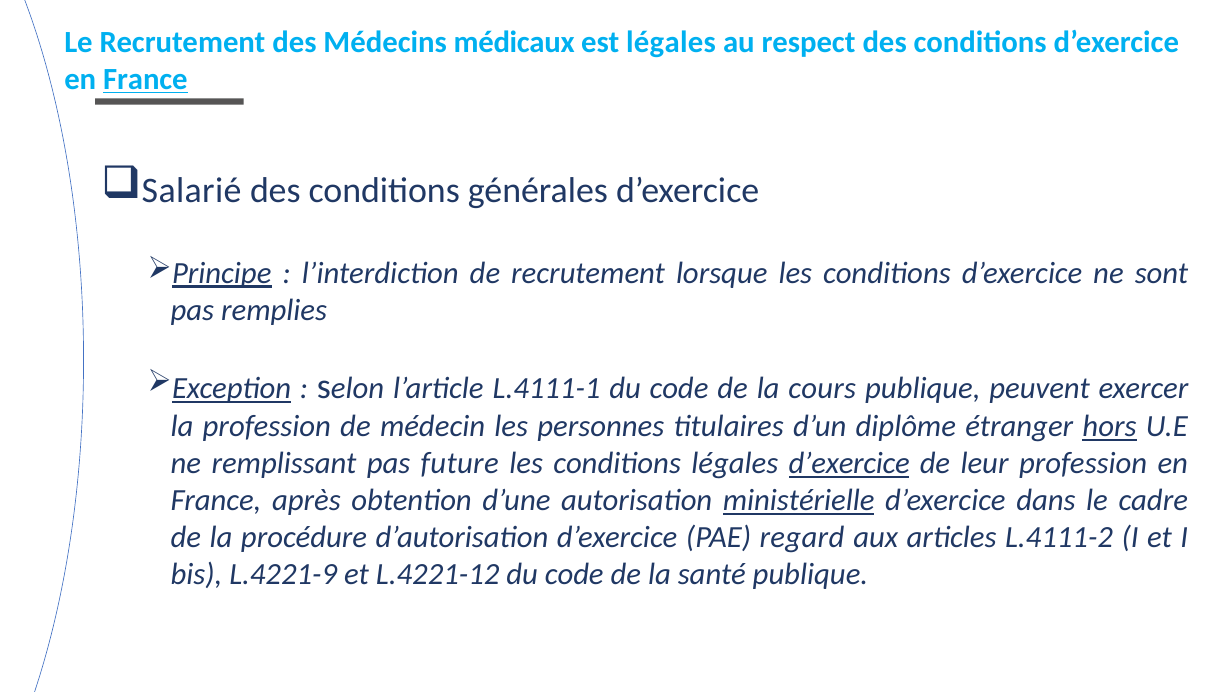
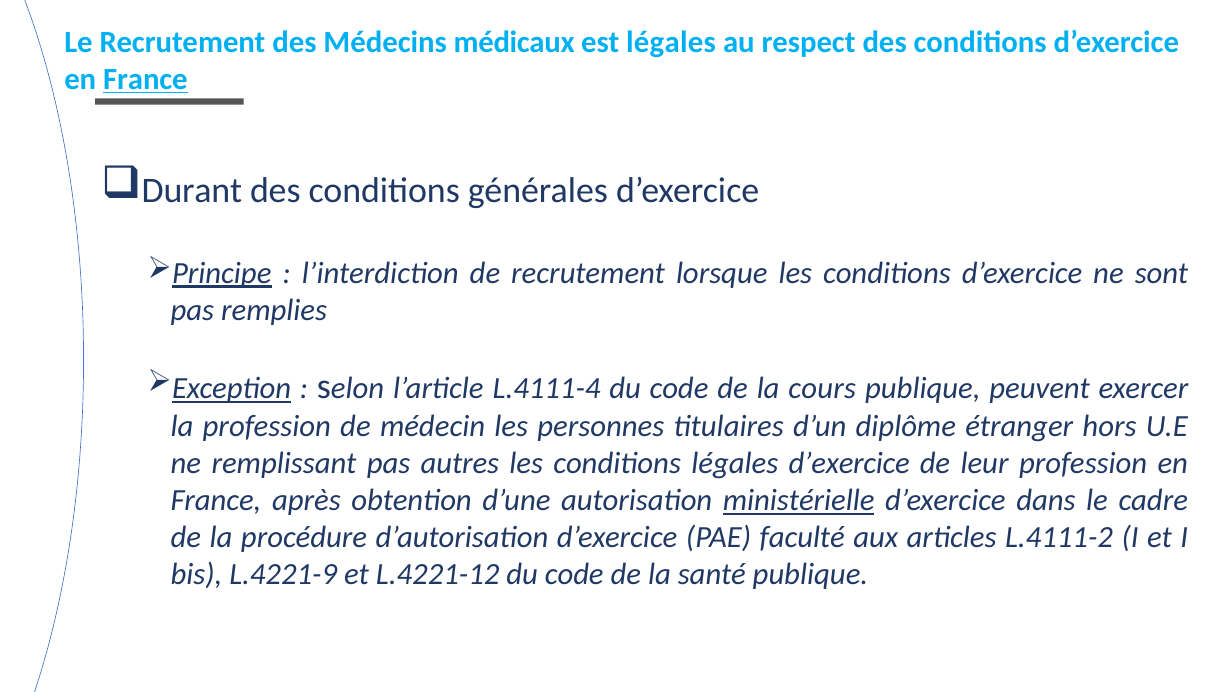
Salarié: Salarié -> Durant
L.4111-1: L.4111-1 -> L.4111-4
hors underline: present -> none
future: future -> autres
d’exercice at (849, 464) underline: present -> none
regard: regard -> faculté
